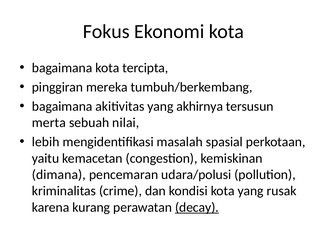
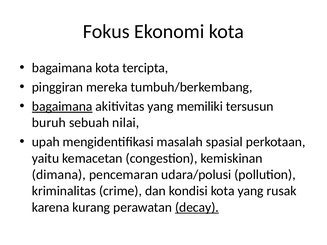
bagaimana at (62, 107) underline: none -> present
akhirnya: akhirnya -> memiliki
merta: merta -> buruh
lebih: lebih -> upah
